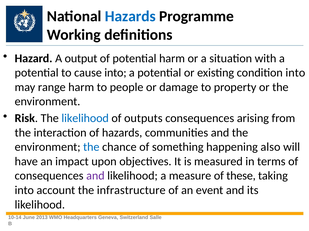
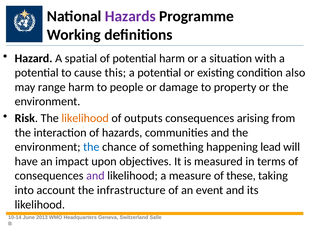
Hazards at (130, 16) colour: blue -> purple
output: output -> spatial
cause into: into -> this
condition into: into -> also
likelihood at (85, 119) colour: blue -> orange
also: also -> lead
